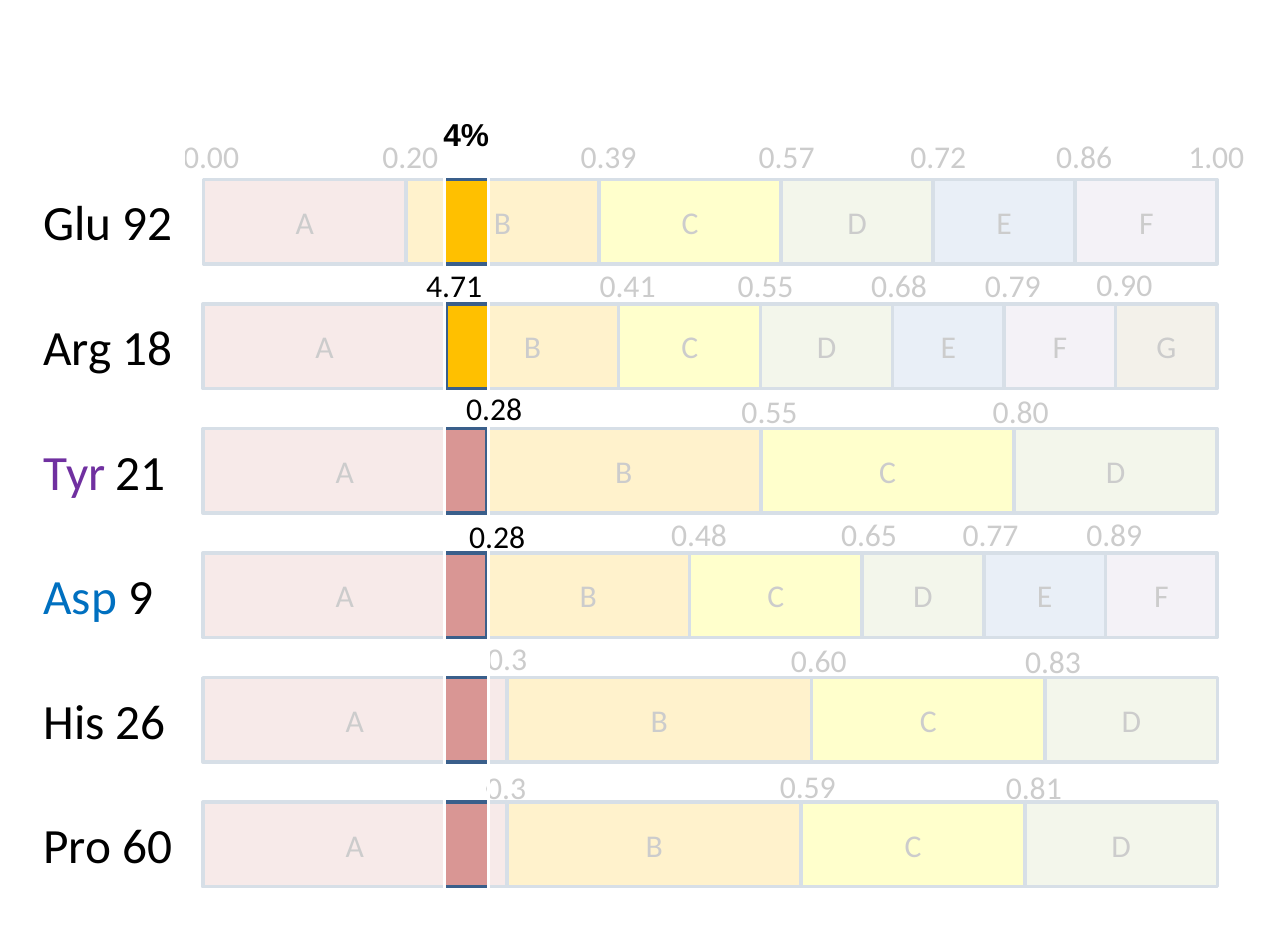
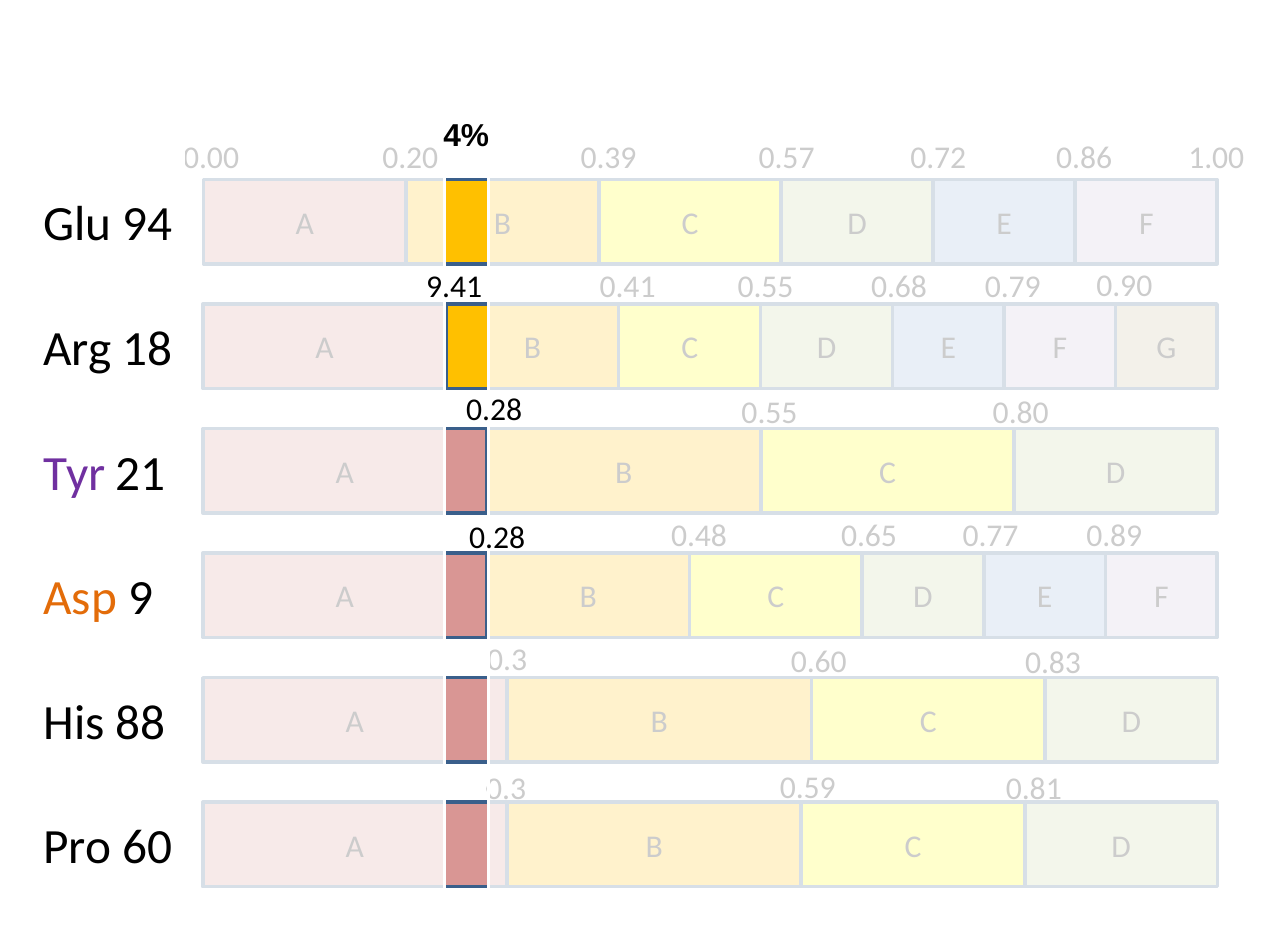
92: 92 -> 94
4.71: 4.71 -> 9.41
Asp colour: blue -> orange
26: 26 -> 88
